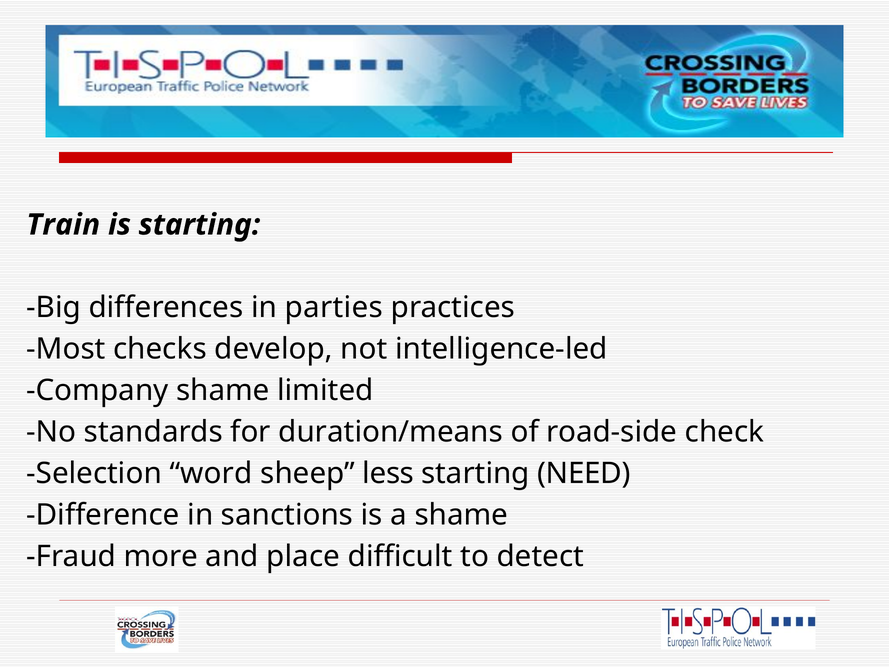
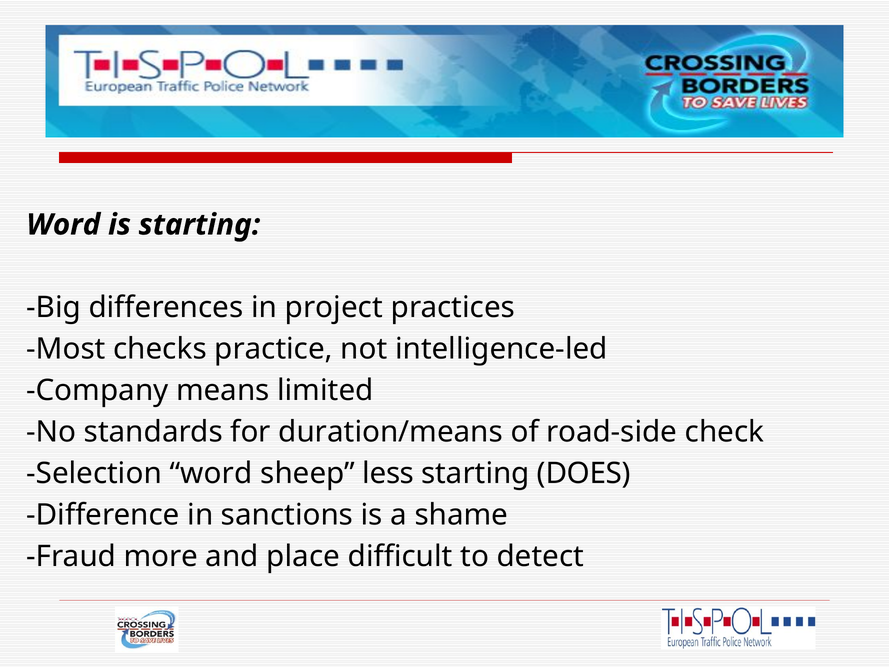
Train at (63, 225): Train -> Word
parties: parties -> project
develop: develop -> practice
Company shame: shame -> means
NEED: NEED -> DOES
